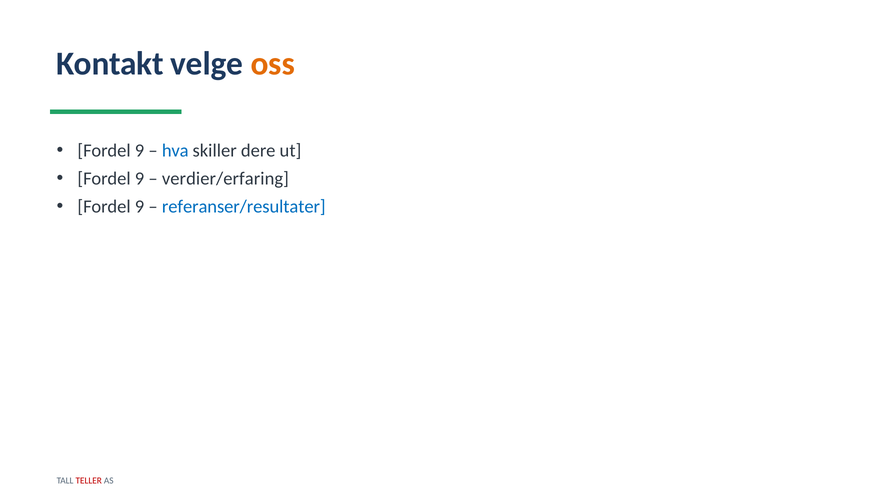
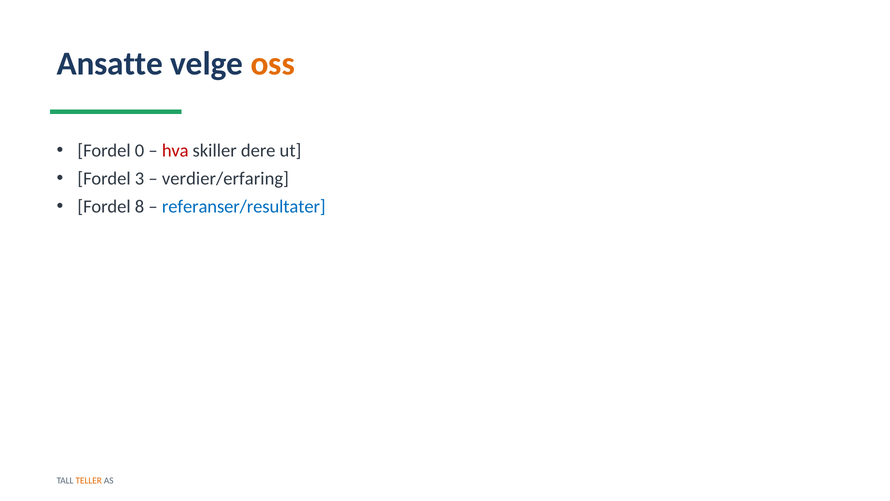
Kontakt: Kontakt -> Ansatte
9 at (140, 151): 9 -> 0
hva colour: blue -> red
9 at (140, 179): 9 -> 3
9 at (140, 206): 9 -> 8
TELLER colour: red -> orange
